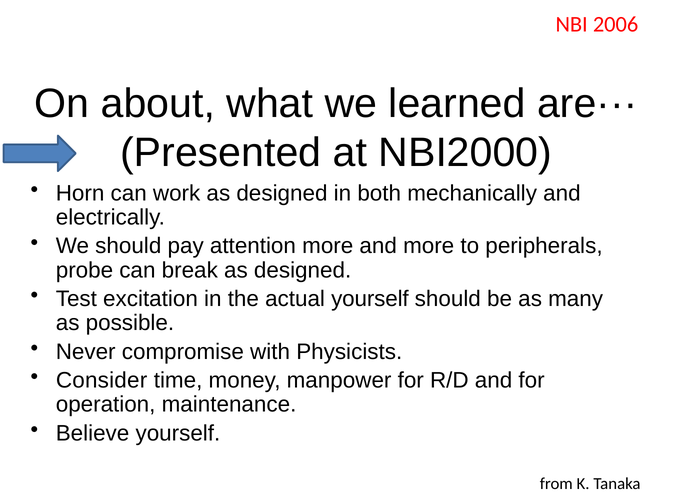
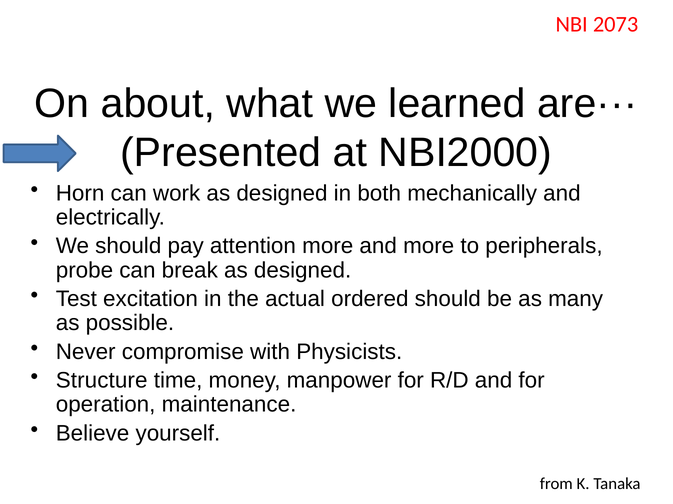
2006: 2006 -> 2073
actual yourself: yourself -> ordered
Consider: Consider -> Structure
